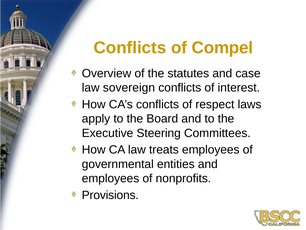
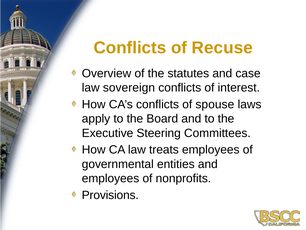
Compel: Compel -> Recuse
respect: respect -> spouse
